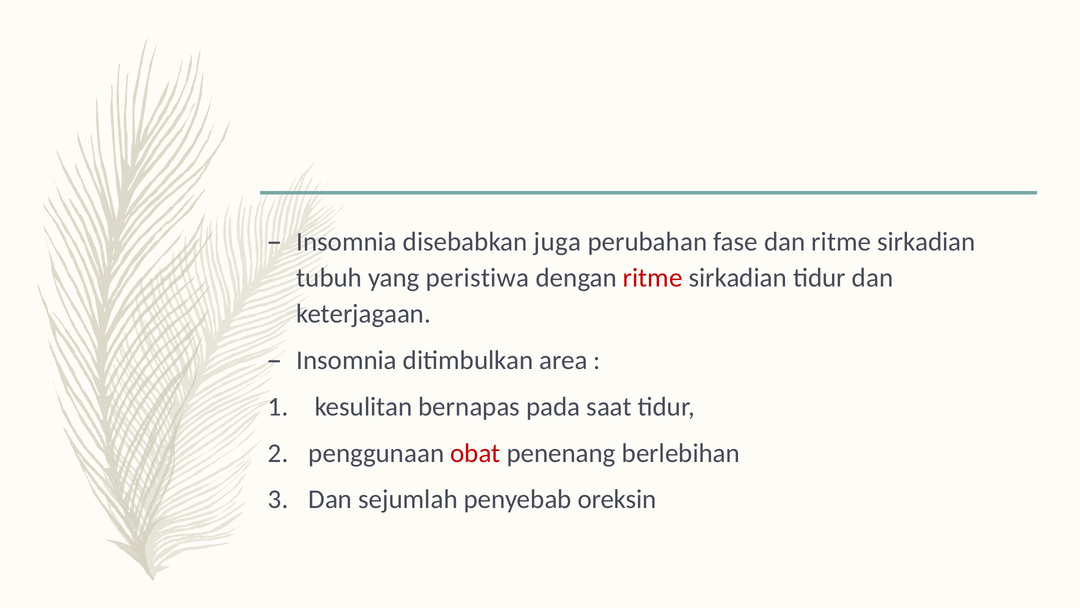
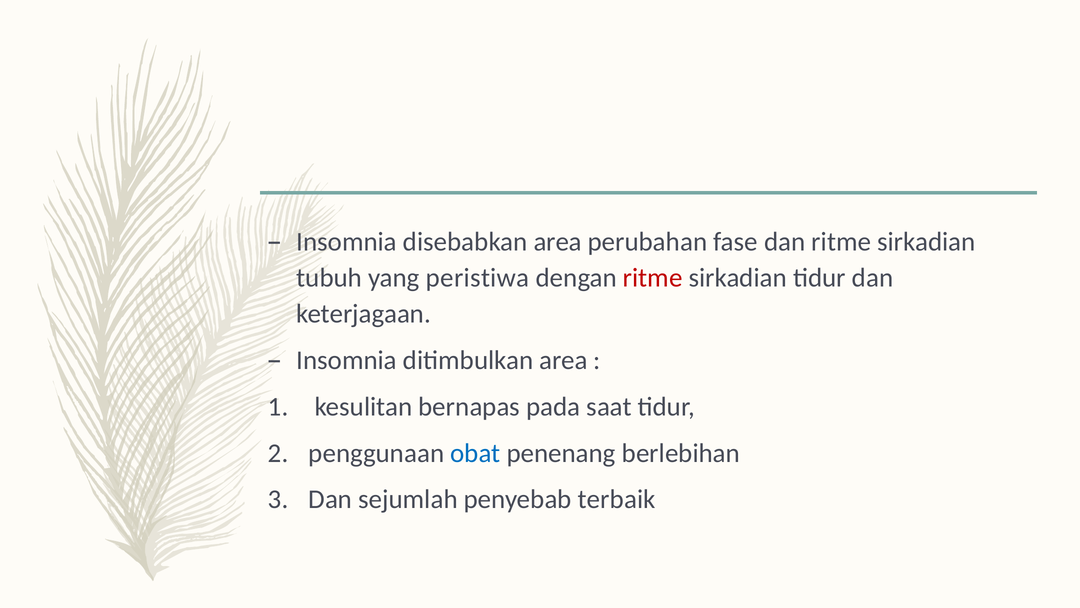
disebabkan juga: juga -> area
obat colour: red -> blue
oreksin: oreksin -> terbaik
